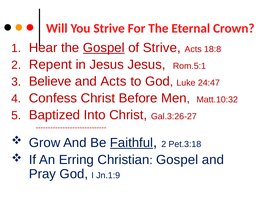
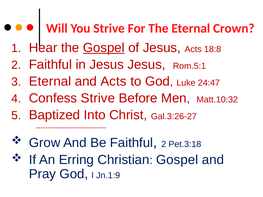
of Strive: Strive -> Jesus
2 Repent: Repent -> Faithful
Believe at (50, 81): Believe -> Eternal
Confess Christ: Christ -> Strive
Faithful at (132, 143) underline: present -> none
